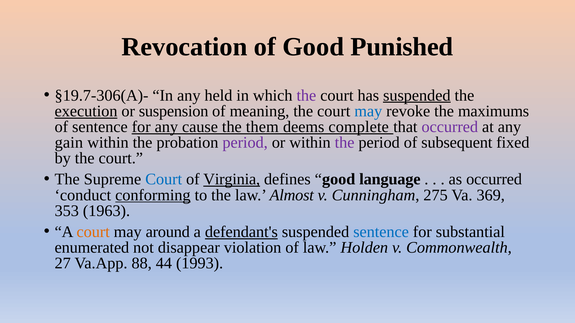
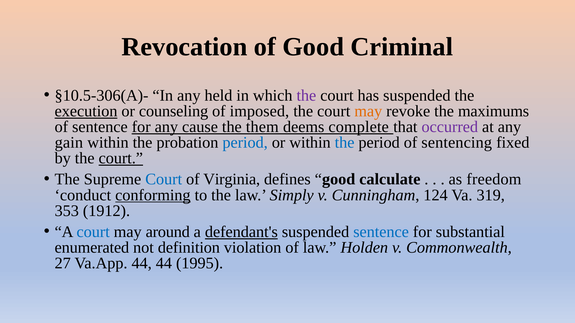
Punished: Punished -> Criminal
§19.7-306(A)-: §19.7-306(A)- -> §10.5-306(A)-
suspended at (417, 95) underline: present -> none
suspension: suspension -> counseling
meaning: meaning -> imposed
may at (368, 111) colour: blue -> orange
period at (245, 143) colour: purple -> blue
the at (345, 143) colour: purple -> blue
subsequent: subsequent -> sentencing
court at (121, 158) underline: none -> present
Virginia underline: present -> none
language: language -> calculate
as occurred: occurred -> freedom
Almost: Almost -> Simply
275: 275 -> 124
369: 369 -> 319
1963: 1963 -> 1912
court at (93, 232) colour: orange -> blue
disappear: disappear -> definition
Va.App 88: 88 -> 44
1993: 1993 -> 1995
